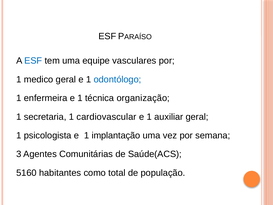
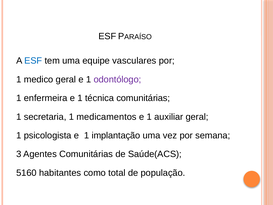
odontólogo colour: blue -> purple
técnica organização: organização -> comunitárias
cardiovascular: cardiovascular -> medicamentos
